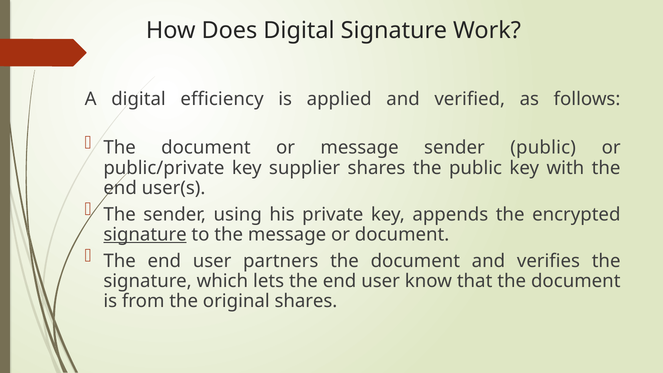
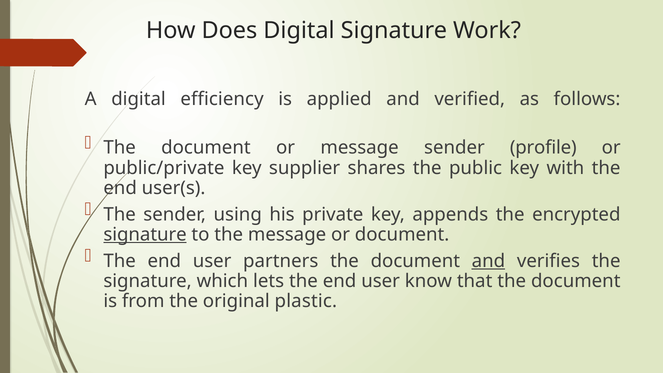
sender public: public -> profile
and at (488, 261) underline: none -> present
original shares: shares -> plastic
